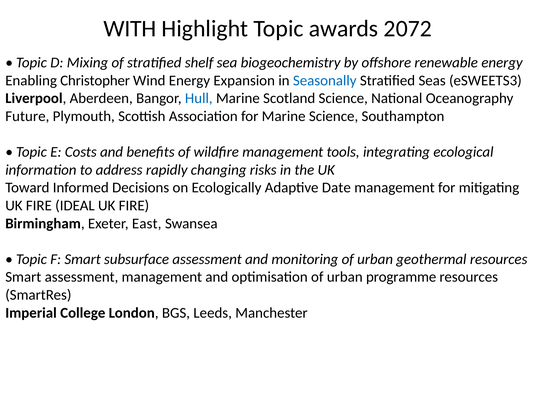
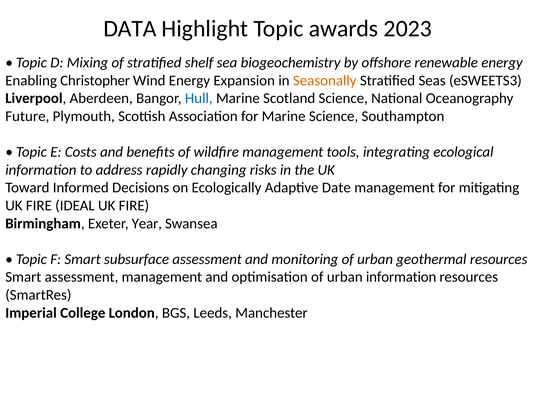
WITH: WITH -> DATA
2072: 2072 -> 2023
Seasonally colour: blue -> orange
East: East -> Year
urban programme: programme -> information
